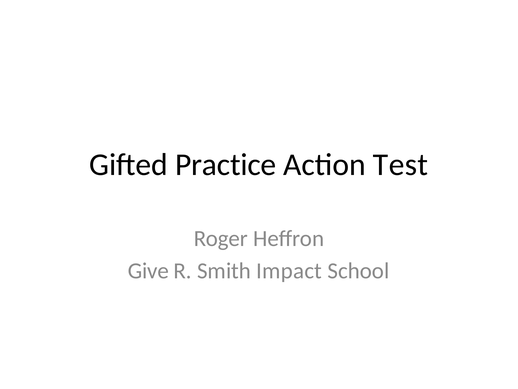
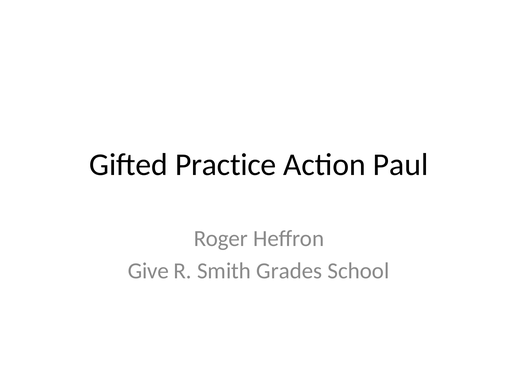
Test: Test -> Paul
Impact: Impact -> Grades
